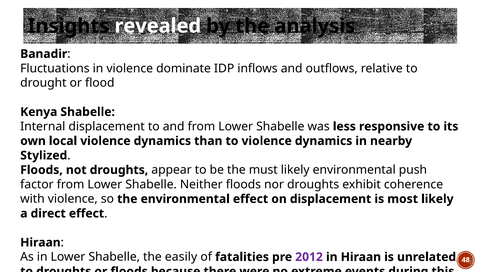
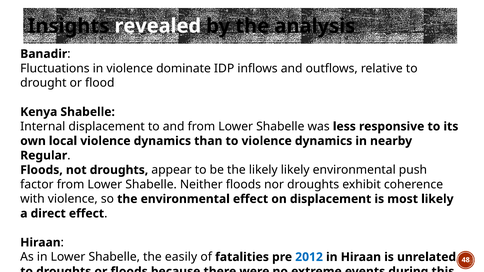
Stylized: Stylized -> Regular
the must: must -> likely
2012 colour: purple -> blue
